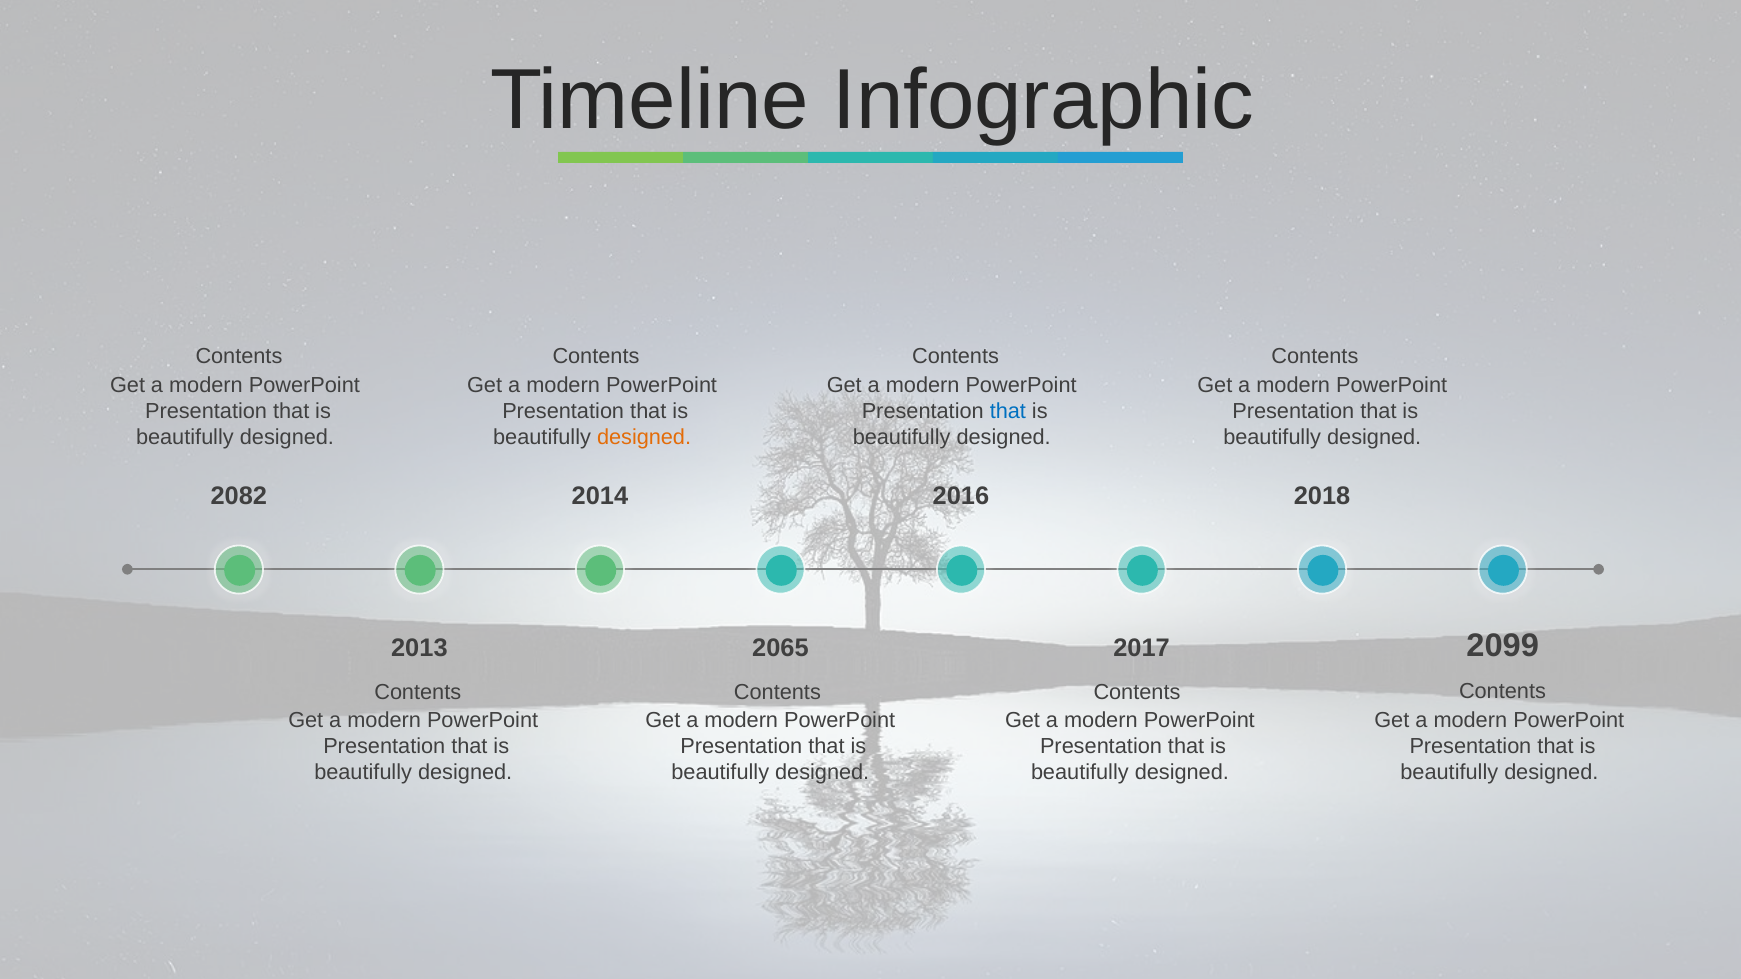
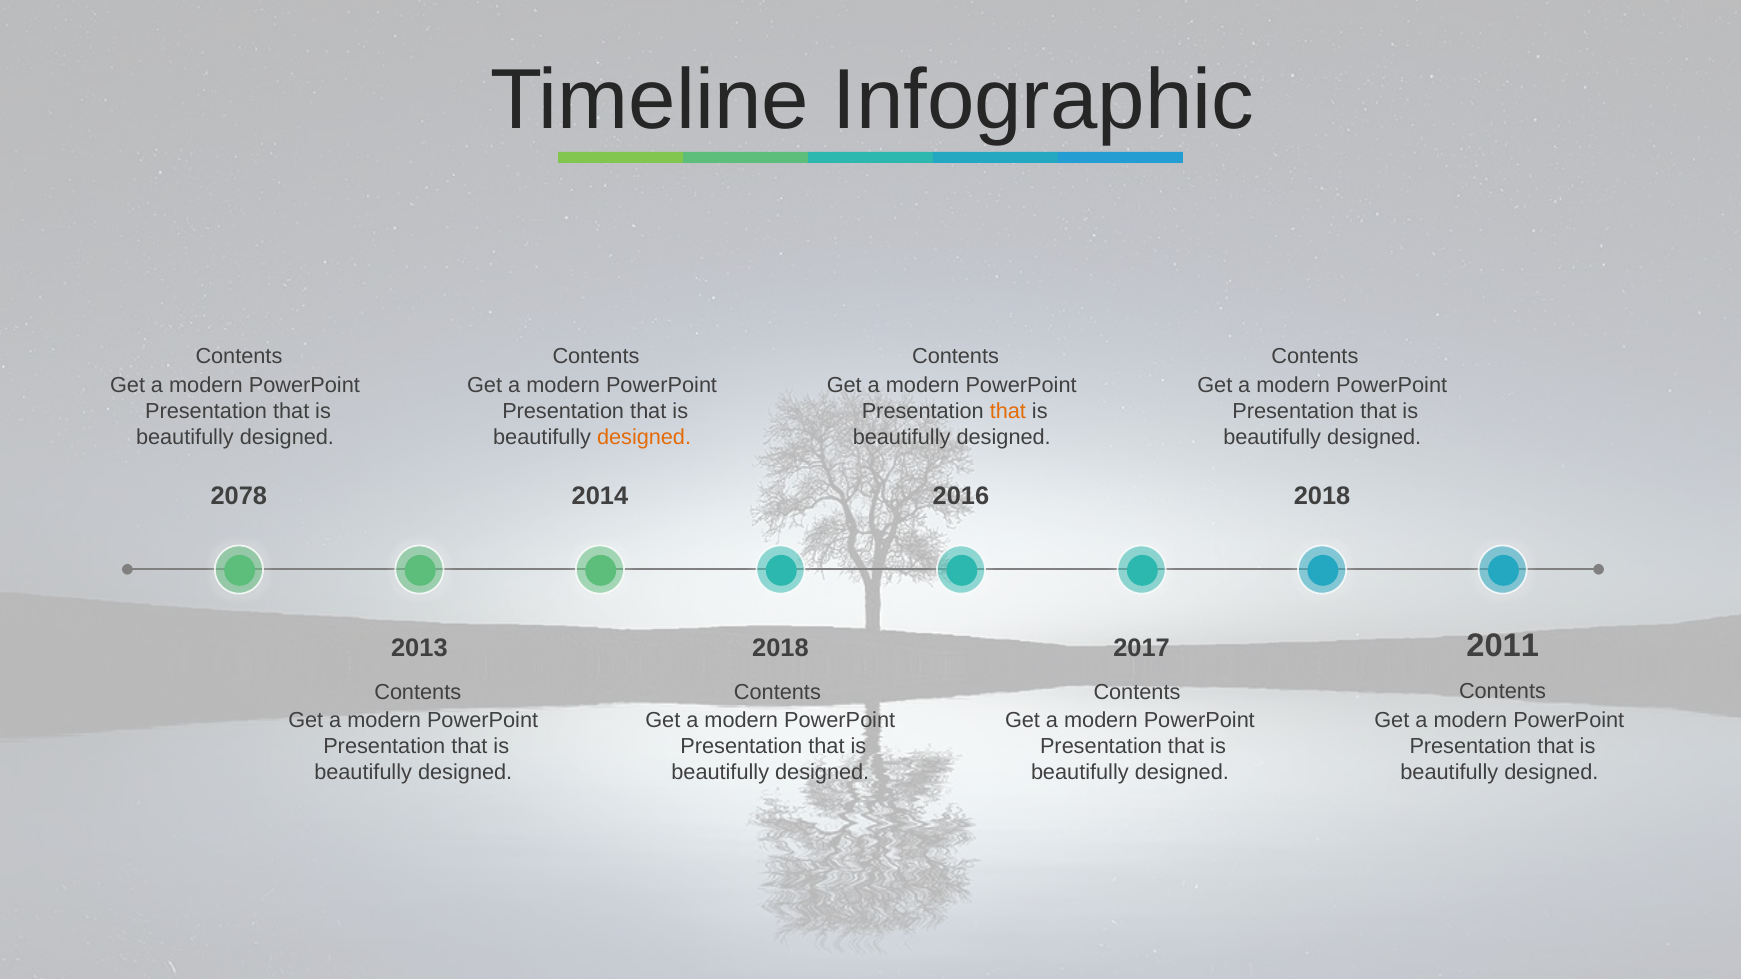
that at (1008, 412) colour: blue -> orange
2082: 2082 -> 2078
2099: 2099 -> 2011
2065 at (780, 648): 2065 -> 2018
